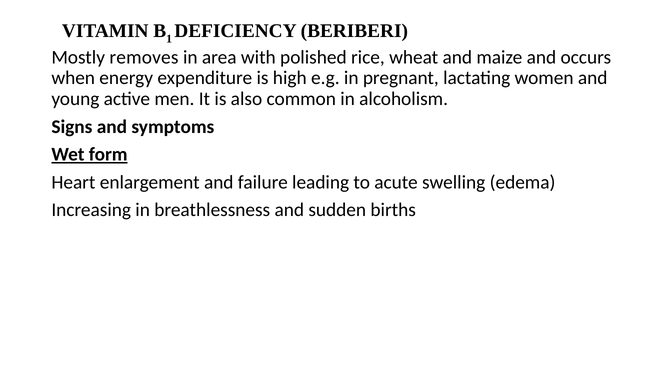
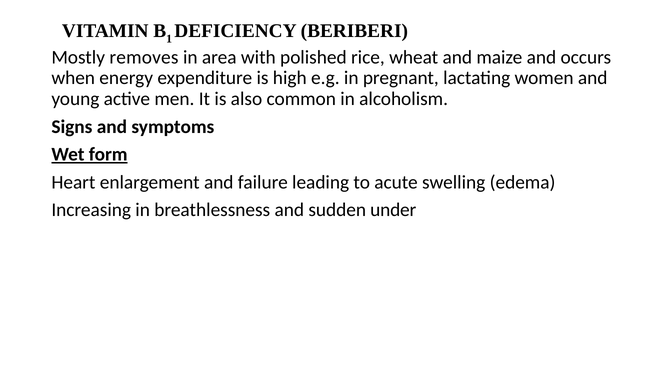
births: births -> under
